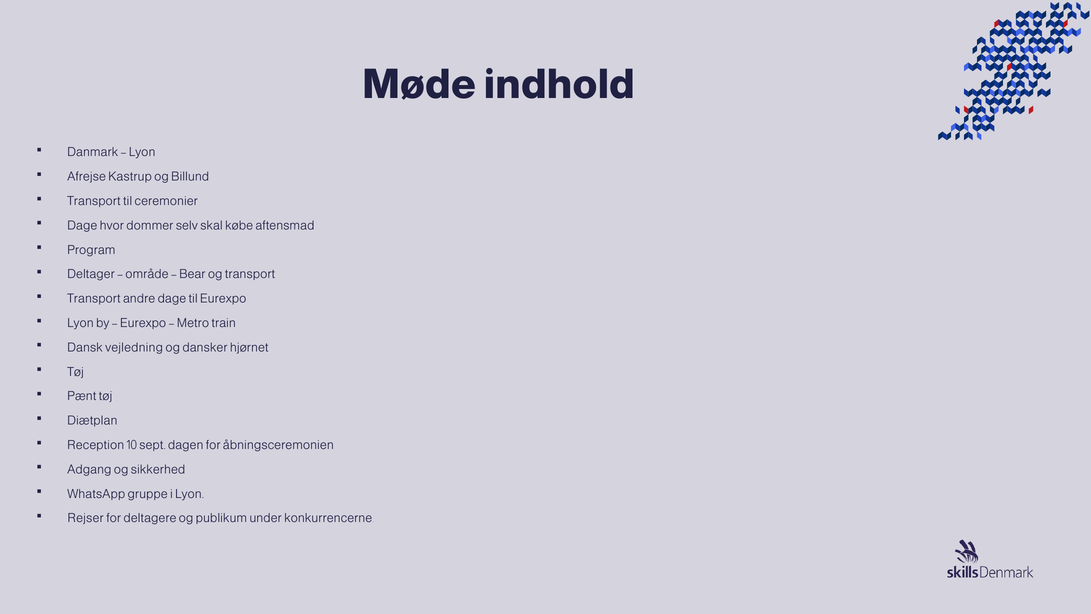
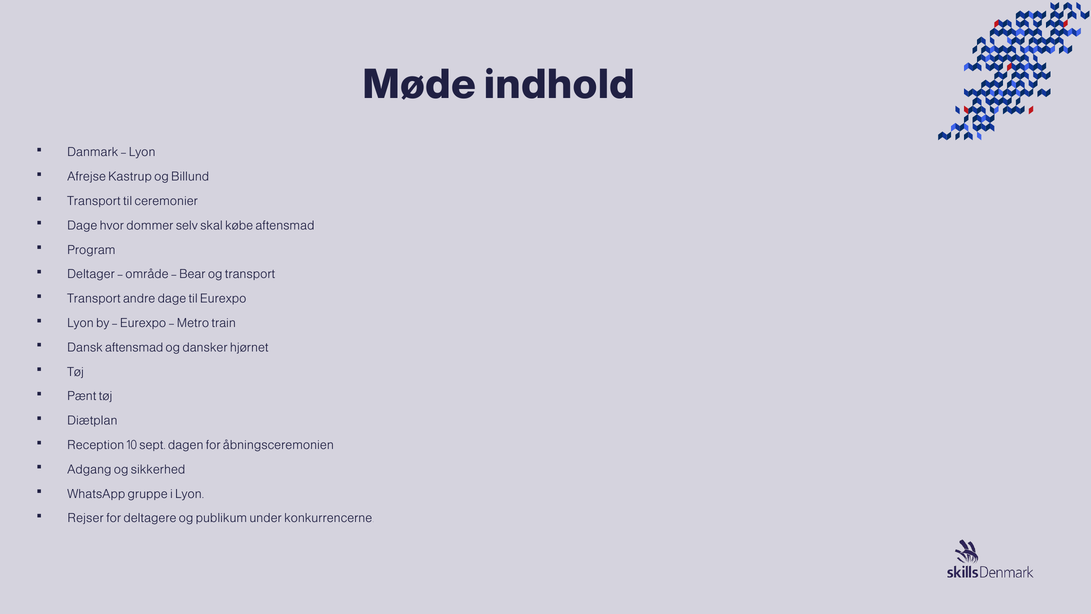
Dansk vejledning: vejledning -> aftensmad
